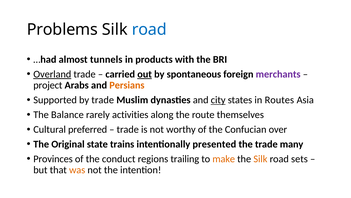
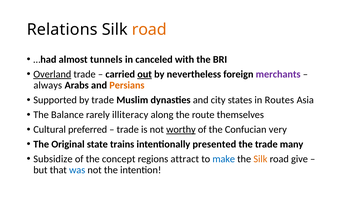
Problems: Problems -> Relations
road at (149, 29) colour: blue -> orange
products: products -> canceled
spontaneous: spontaneous -> nevertheless
project: project -> always
city underline: present -> none
activities: activities -> illiteracy
worthy underline: none -> present
over: over -> very
Provinces: Provinces -> Subsidize
conduct: conduct -> concept
trailing: trailing -> attract
make colour: orange -> blue
sets: sets -> give
was colour: orange -> blue
